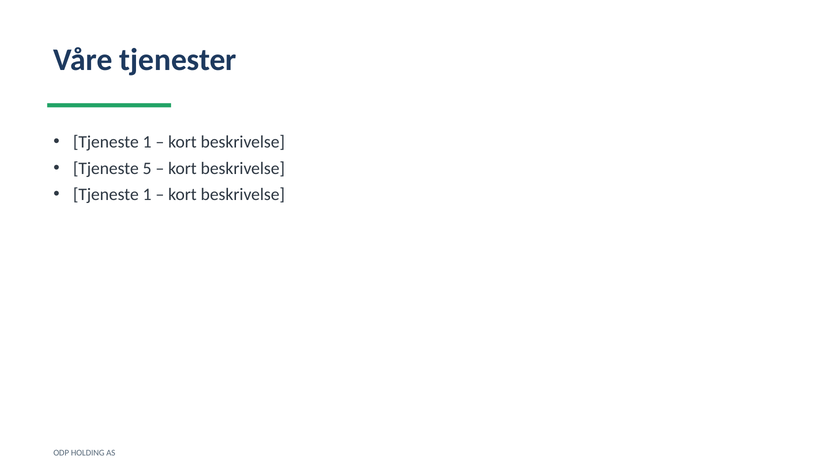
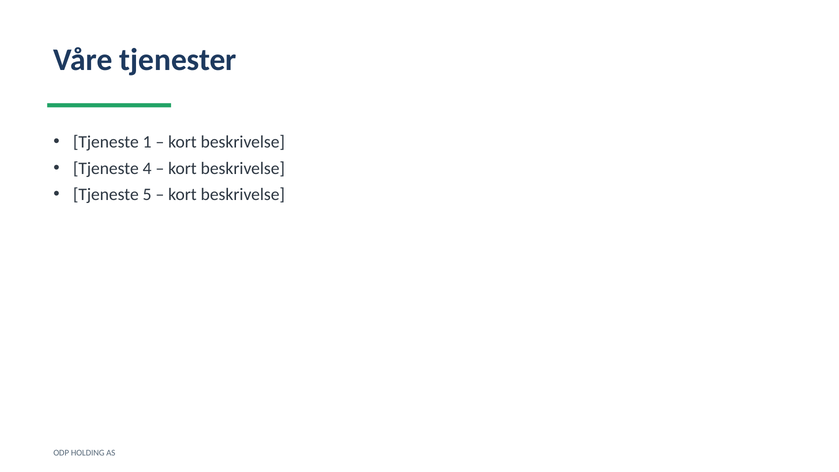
5: 5 -> 4
1 at (147, 195): 1 -> 5
